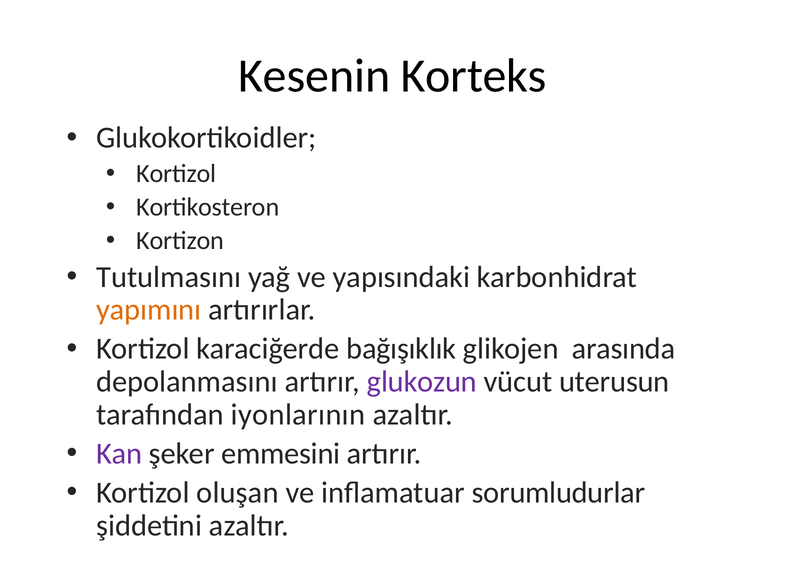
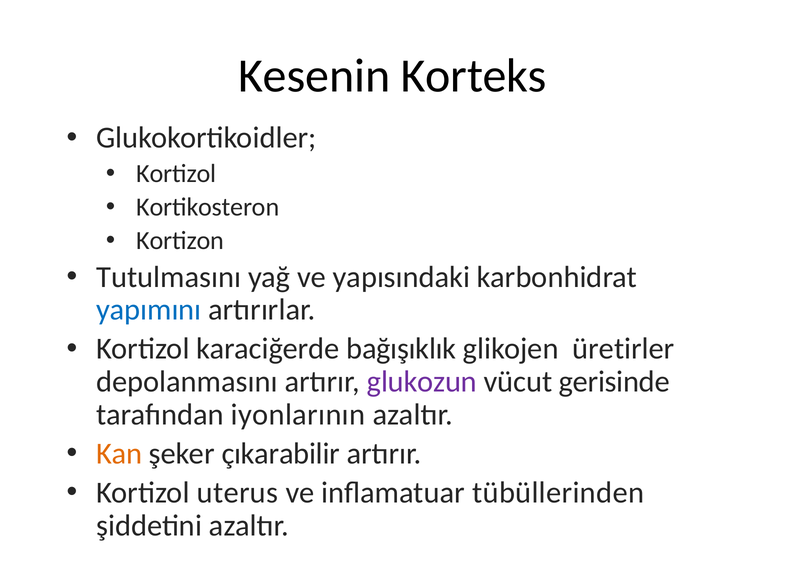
yapımını colour: orange -> blue
arasında: arasında -> üretirler
uterusun: uterusun -> gerisinde
Kan colour: purple -> orange
emmesini: emmesini -> çıkarabilir
oluşan: oluşan -> uterus
sorumludurlar: sorumludurlar -> tübüllerinden
